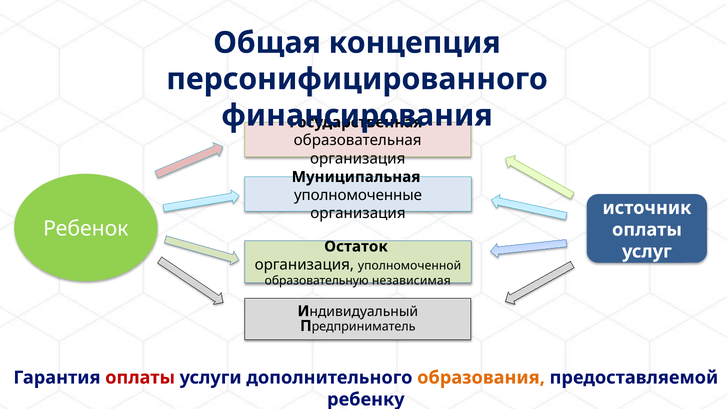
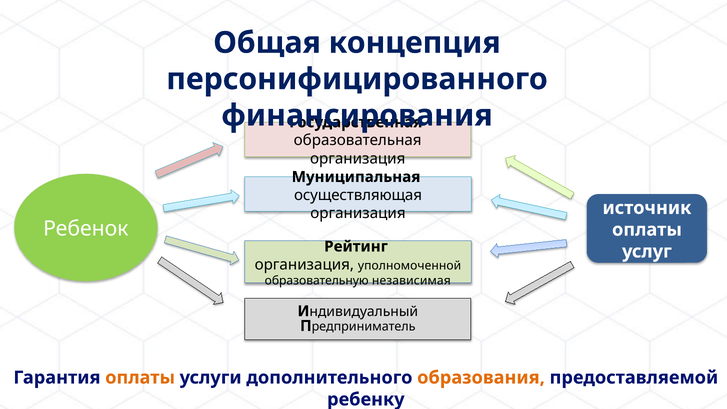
уполномоченные: уполномоченные -> осуществляющая
Остаток: Остаток -> Рейтинг
оплаты at (140, 378) colour: red -> orange
